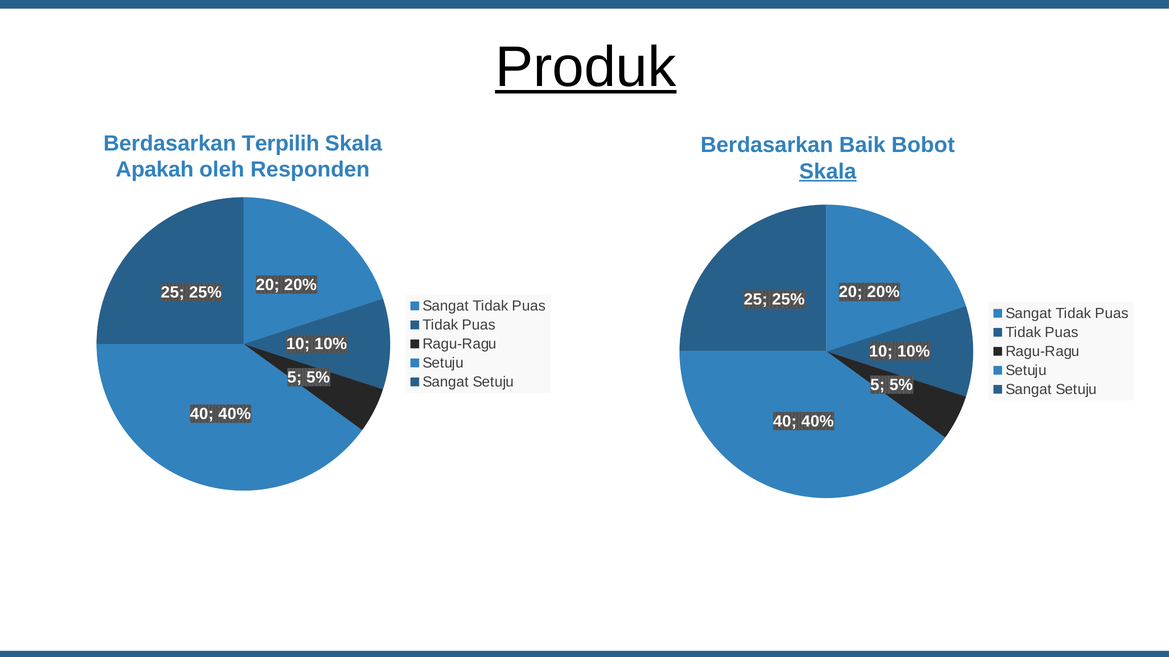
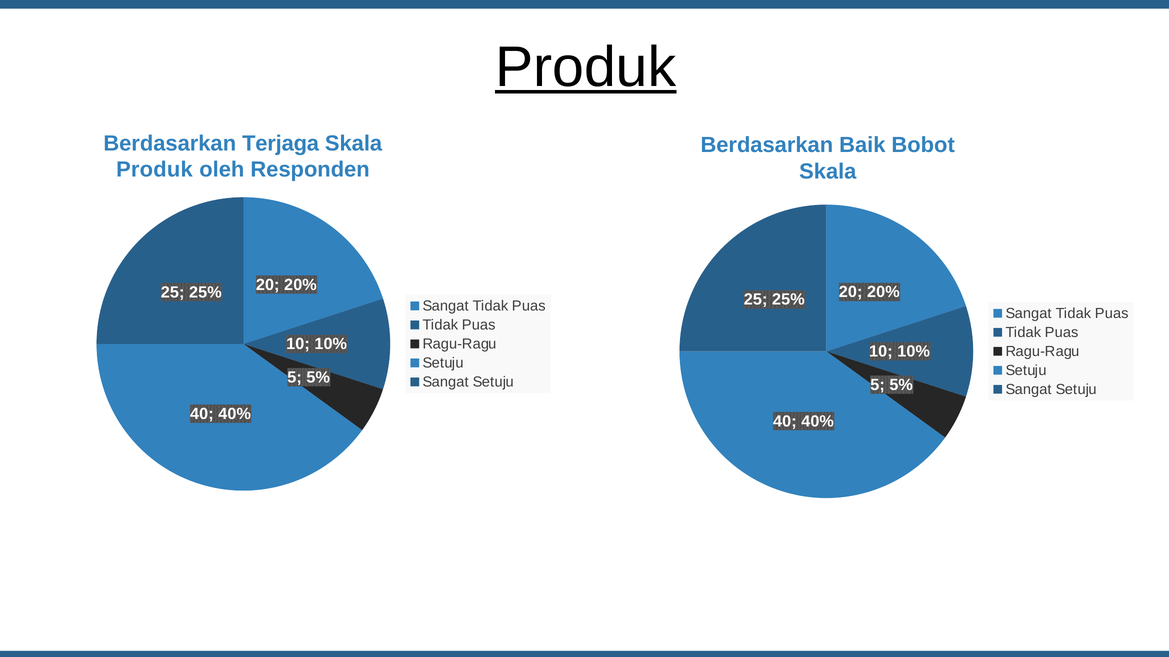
Terpilih: Terpilih -> Terjaga
Apakah at (155, 170): Apakah -> Produk
Skala at (828, 171) underline: present -> none
